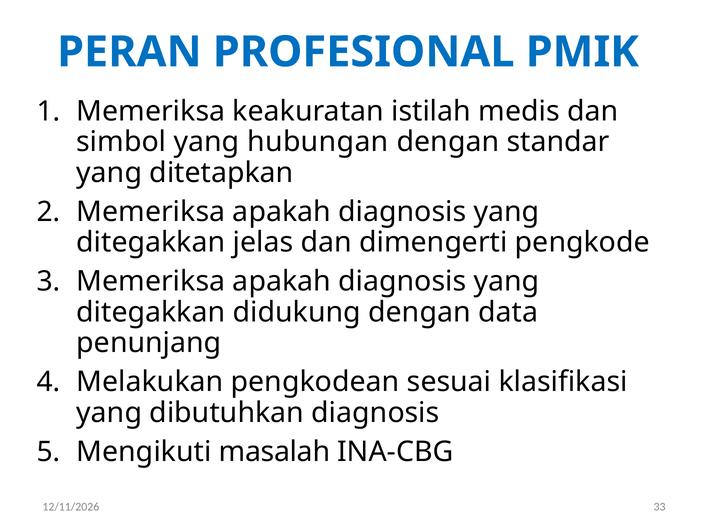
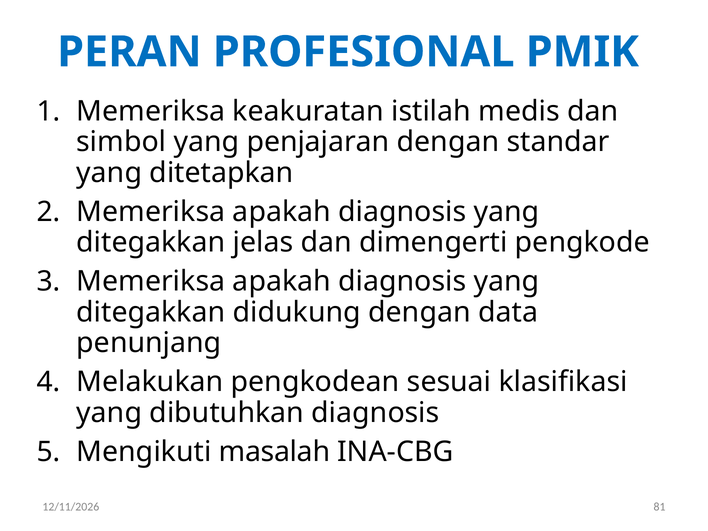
hubungan: hubungan -> penjajaran
33: 33 -> 81
